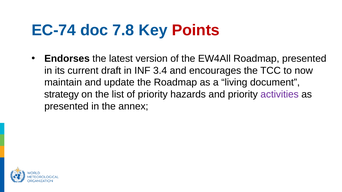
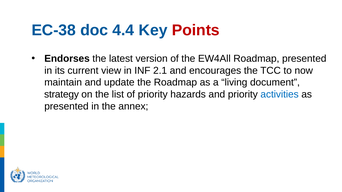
EC-74: EC-74 -> EC-38
7.8: 7.8 -> 4.4
draft: draft -> view
3.4: 3.4 -> 2.1
activities colour: purple -> blue
